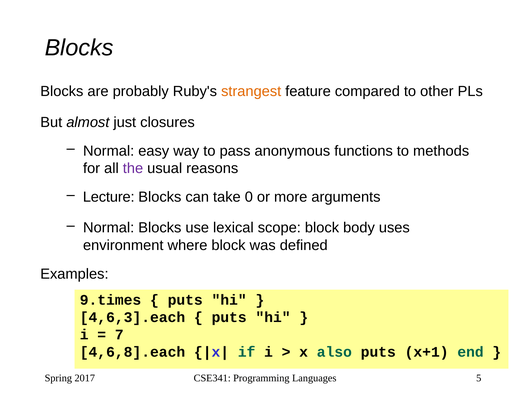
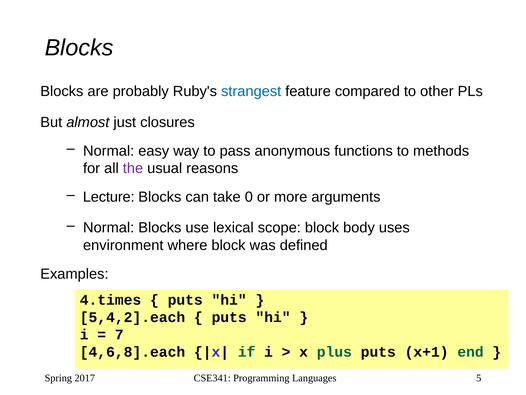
strangest colour: orange -> blue
9.times: 9.times -> 4.times
4,6,3].each: 4,6,3].each -> 5,4,2].each
also: also -> plus
